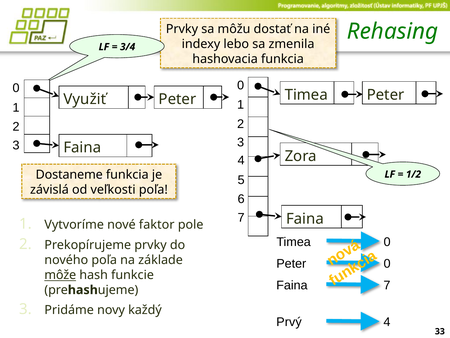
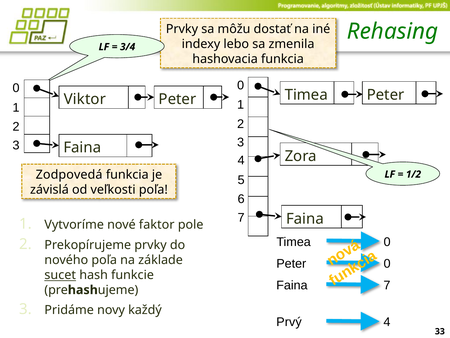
Využiť: Využiť -> Viktor
Dostaneme: Dostaneme -> Zodpovedá
môže: môže -> sucet
